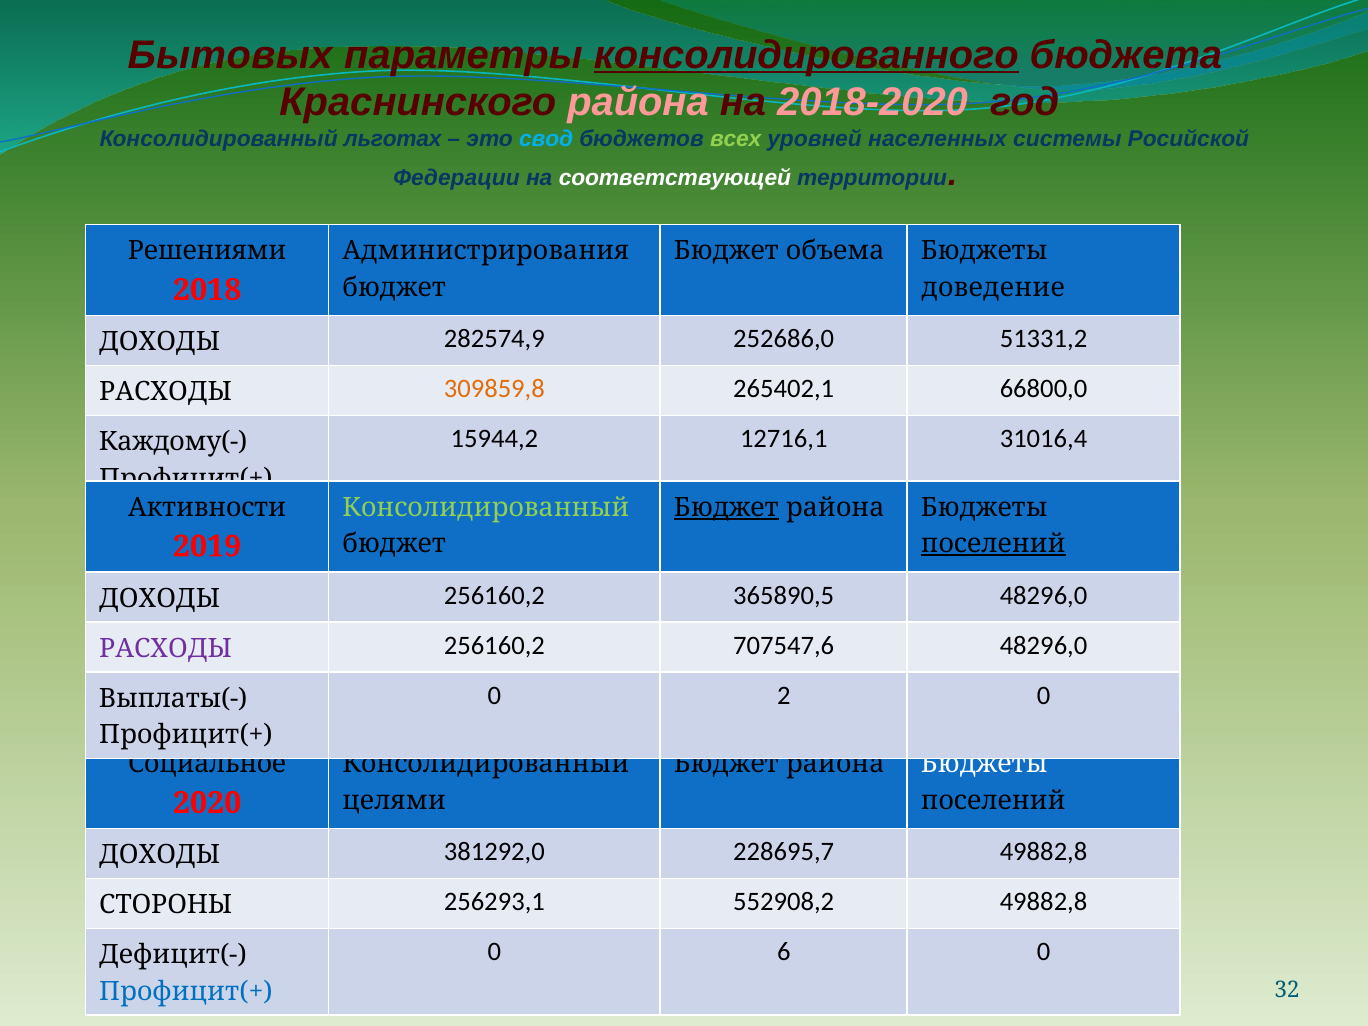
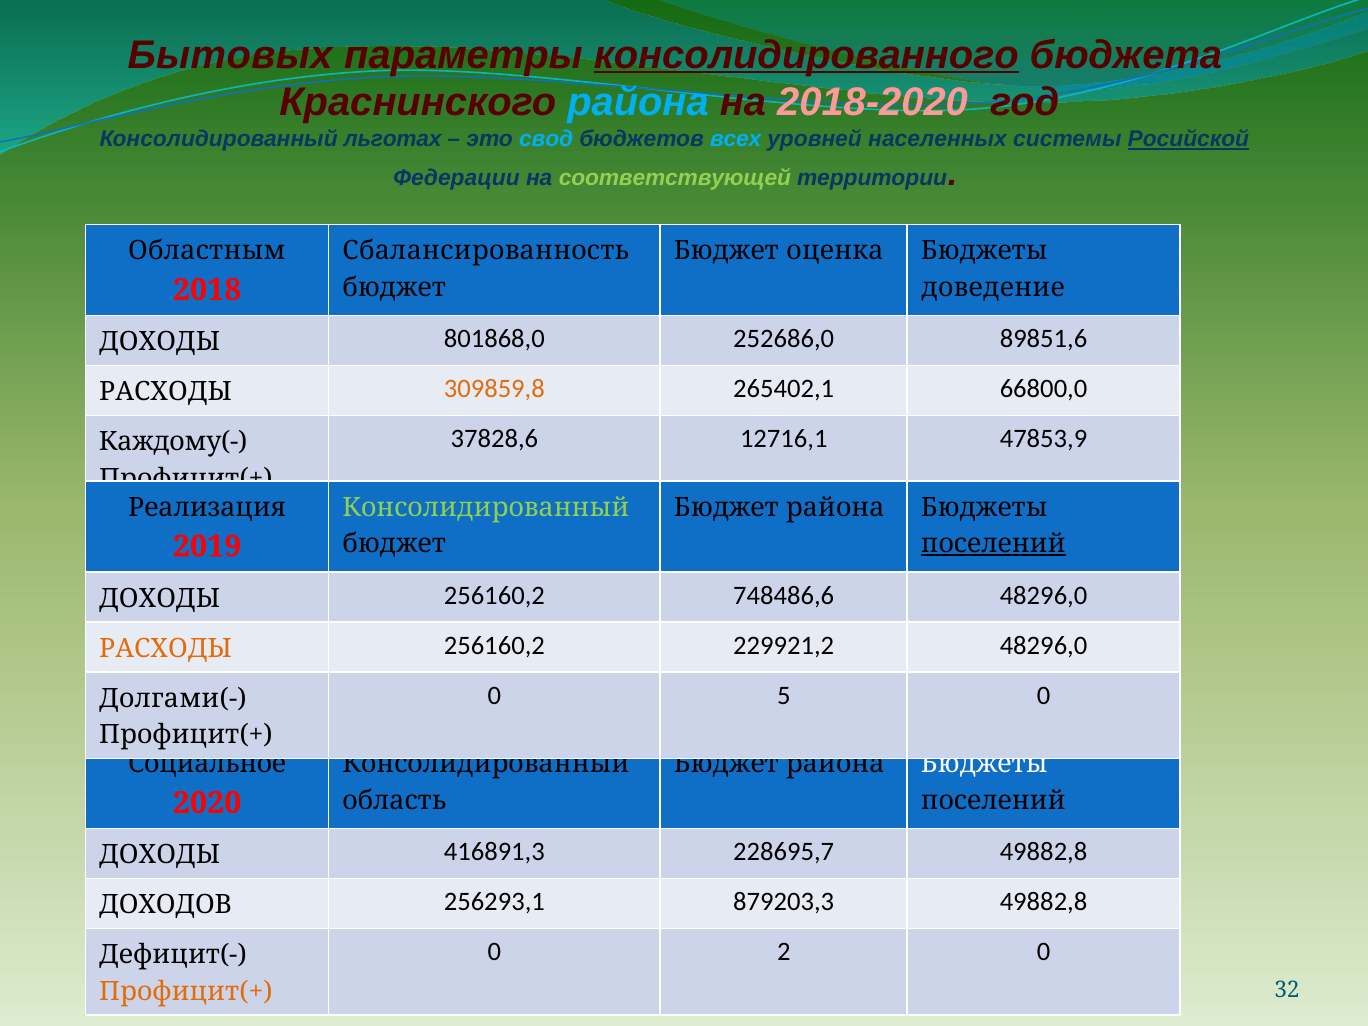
района at (638, 103) colour: pink -> light blue
всех colour: light green -> light blue
Росийской underline: none -> present
соответствующей colour: white -> light green
Решениями: Решениями -> Областным
Администрирования: Администрирования -> Сбалансированность
объема: объема -> оценка
282574,9: 282574,9 -> 801868,0
51331,2: 51331,2 -> 89851,6
15944,2: 15944,2 -> 37828,6
31016,4: 31016,4 -> 47853,9
Активности: Активности -> Реализация
Бюджет at (726, 508) underline: present -> none
365890,5: 365890,5 -> 748486,6
РАСХОДЫ at (166, 649) colour: purple -> orange
707547,6: 707547,6 -> 229921,2
2: 2 -> 5
Выплаты(-: Выплаты(- -> Долгами(-
целями: целями -> область
381292,0: 381292,0 -> 416891,3
СТОРОНЫ: СТОРОНЫ -> ДОХОДОВ
552908,2: 552908,2 -> 879203,3
6: 6 -> 2
Профицит(+ at (186, 991) colour: blue -> orange
